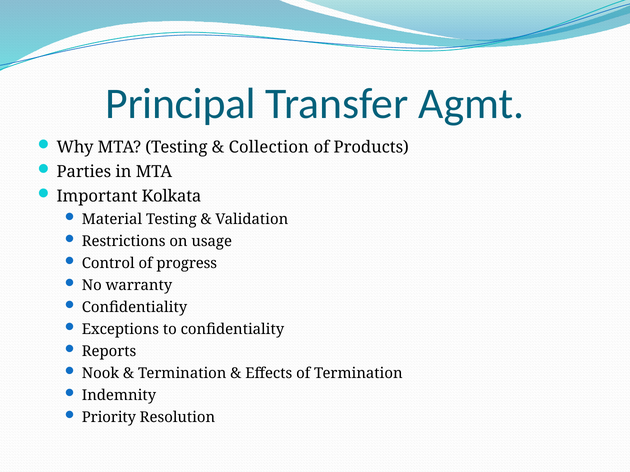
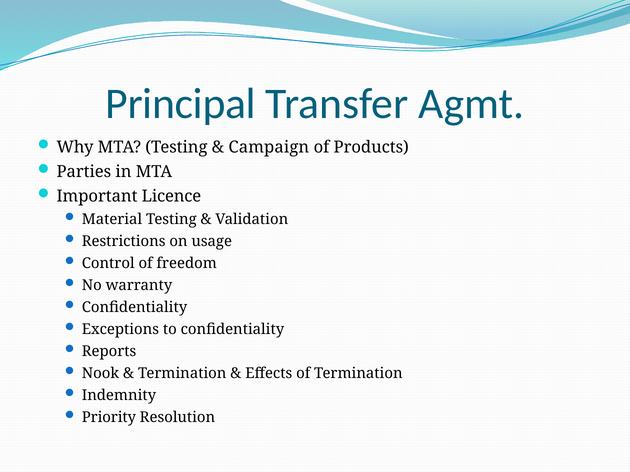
Collection: Collection -> Campaign
Kolkata: Kolkata -> Licence
progress: progress -> freedom
